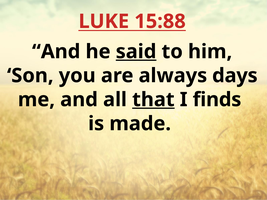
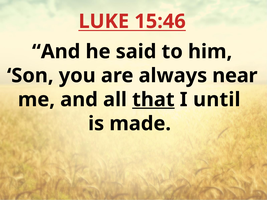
15:88: 15:88 -> 15:46
said underline: present -> none
days: days -> near
finds: finds -> until
